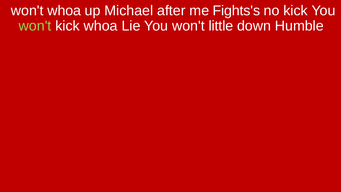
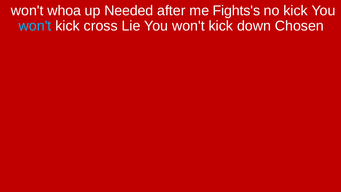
Michael: Michael -> Needed
won't at (35, 26) colour: light green -> light blue
kick whoa: whoa -> cross
Lie You won't little: little -> kick
Humble: Humble -> Chosen
